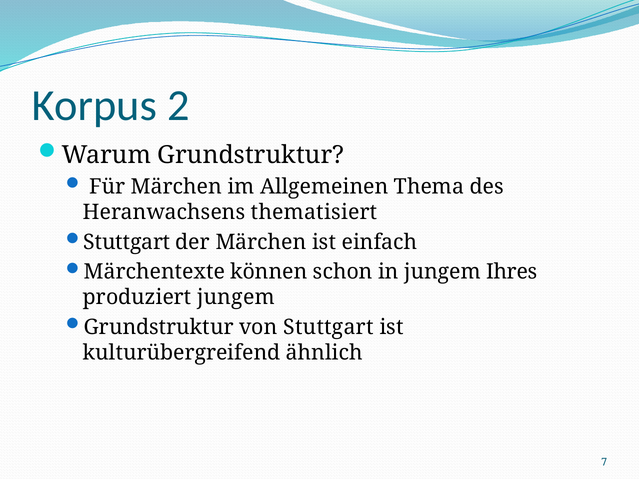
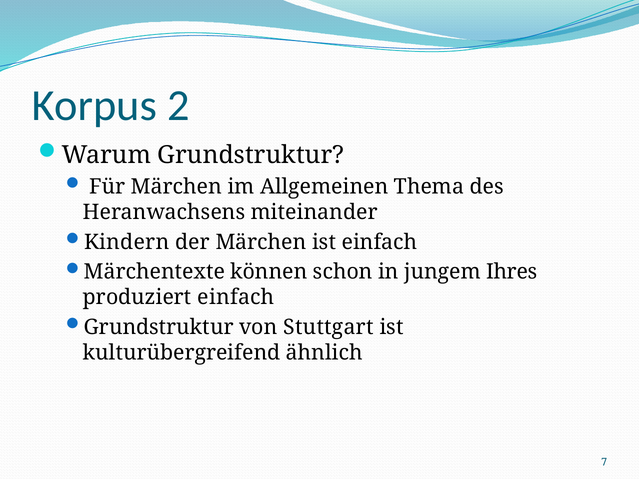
thematisiert: thematisiert -> miteinander
Stuttgart at (127, 242): Stuttgart -> Kindern
produziert jungem: jungem -> einfach
